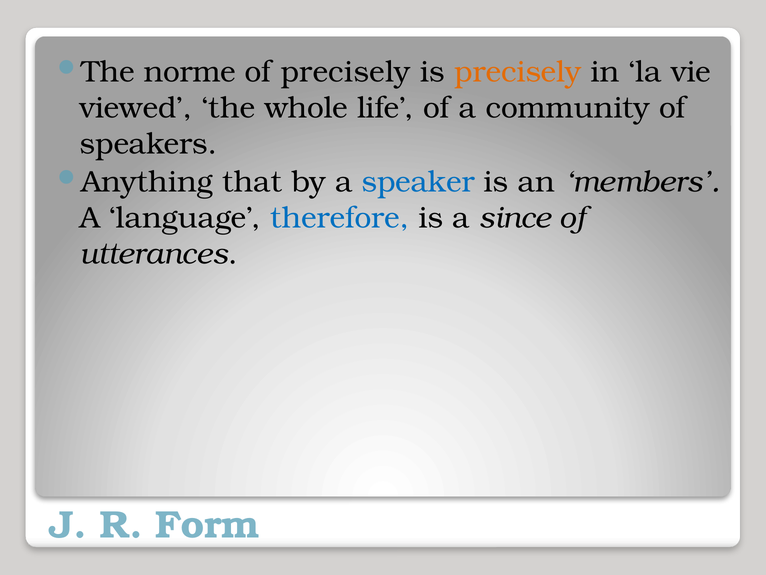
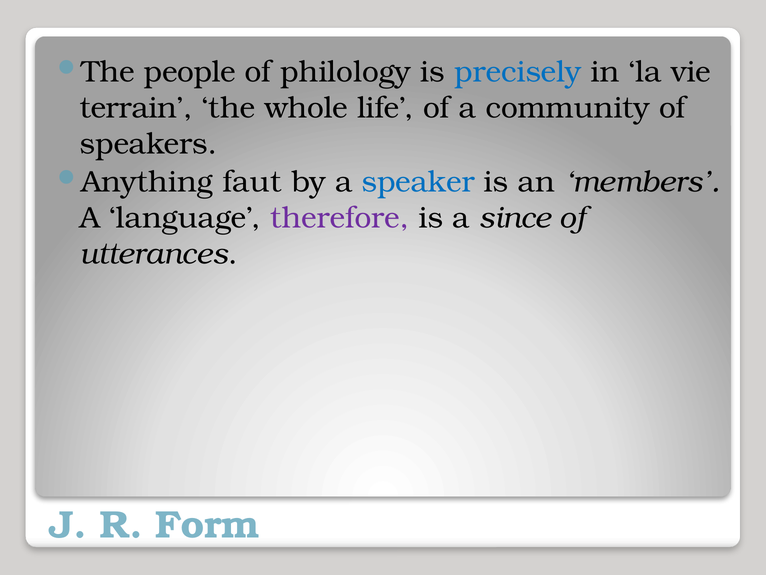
norme: norme -> people
of precisely: precisely -> philology
precisely at (518, 72) colour: orange -> blue
viewed: viewed -> terrain
that: that -> faut
therefore colour: blue -> purple
